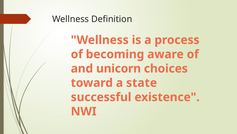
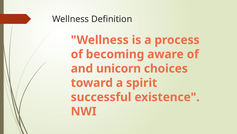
state: state -> spirit
